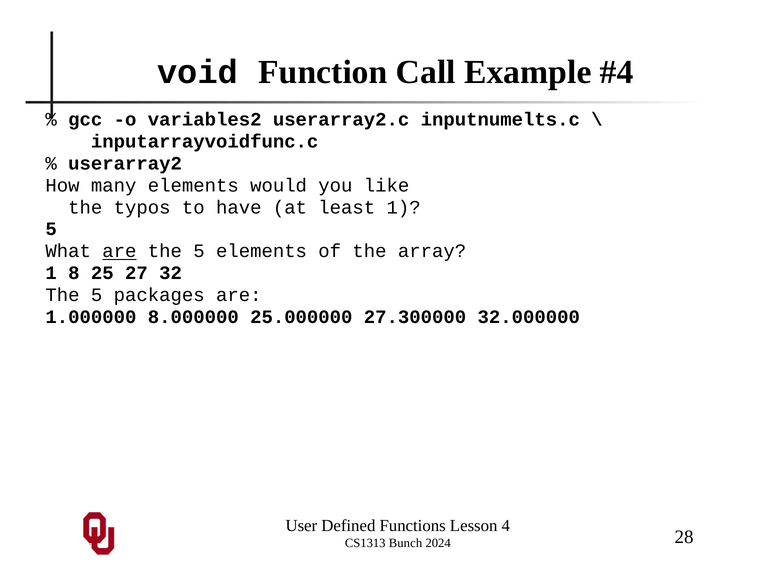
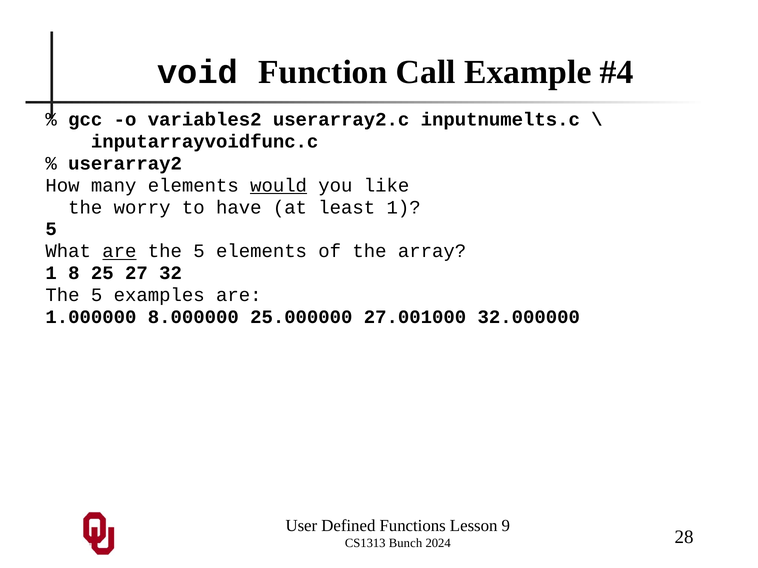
would underline: none -> present
typos: typos -> worry
packages: packages -> examples
27.300000: 27.300000 -> 27.001000
4: 4 -> 9
